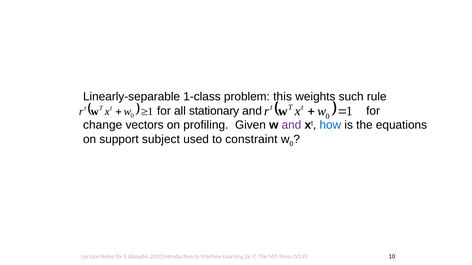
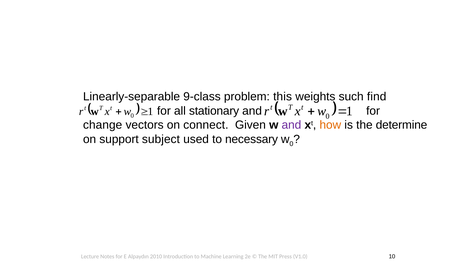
1-class: 1-class -> 9-class
rule: rule -> find
profiling: profiling -> connect
how colour: blue -> orange
equations: equations -> determine
constraint: constraint -> necessary
